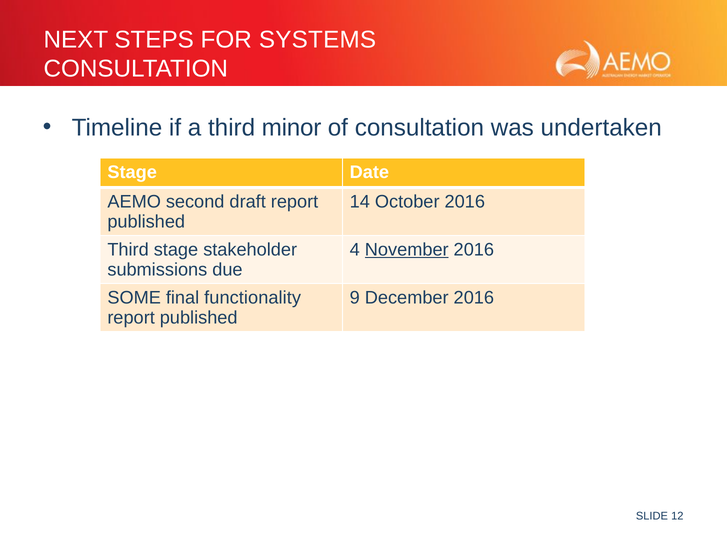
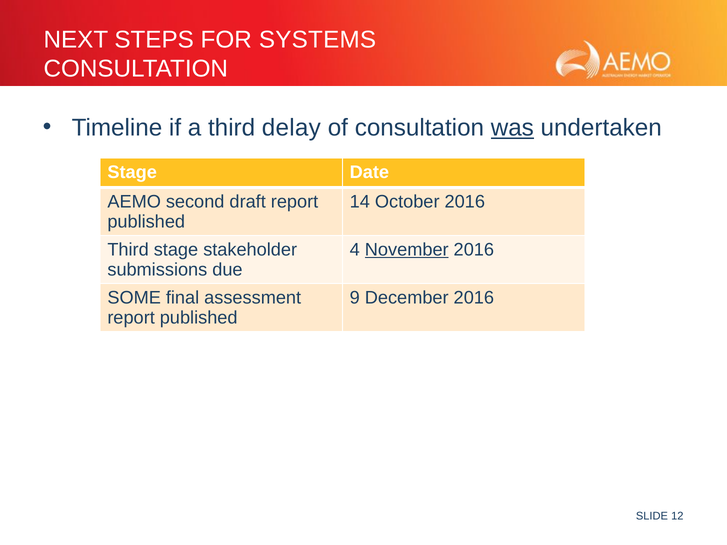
minor: minor -> delay
was underline: none -> present
functionality: functionality -> assessment
